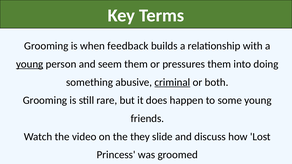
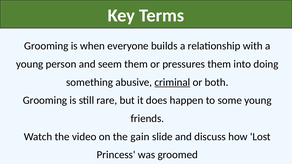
feedback: feedback -> everyone
young at (30, 64) underline: present -> none
they: they -> gain
